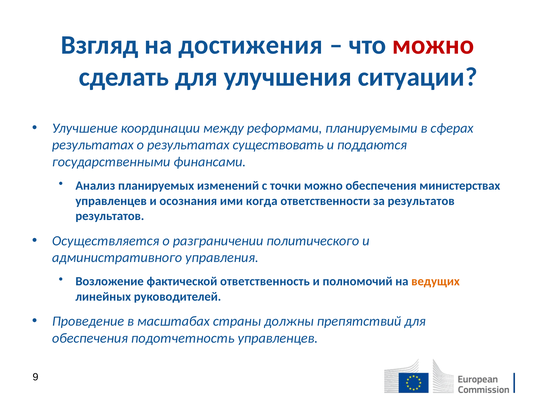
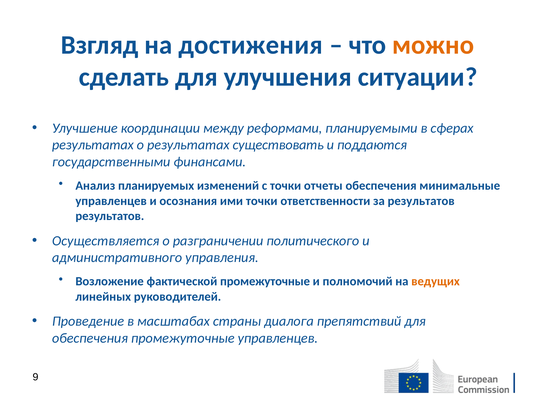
можно at (433, 45) colour: red -> orange
точки можно: можно -> отчеты
министерствах: министерствах -> минимальные
ими когда: когда -> точки
фактической ответственность: ответственность -> промежуточные
должны: должны -> диалога
обеспечения подотчетность: подотчетность -> промежуточные
